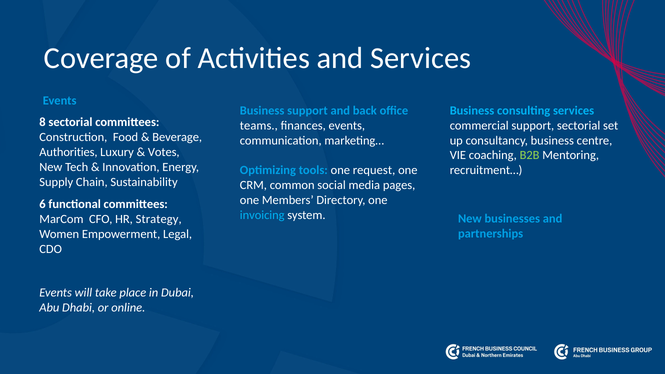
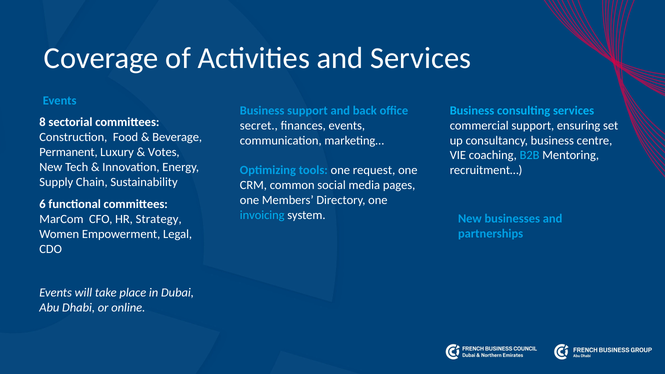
teams: teams -> secret
support sectorial: sectorial -> ensuring
Authorities: Authorities -> Permanent
B2B colour: light green -> light blue
